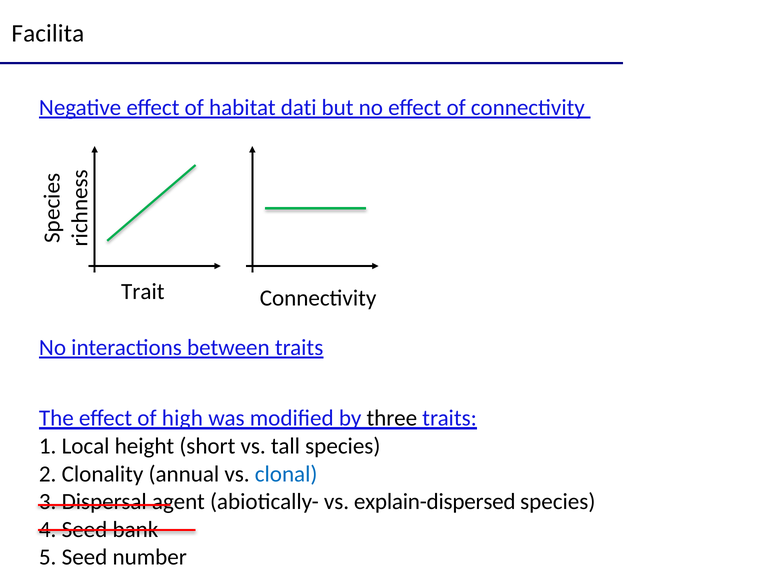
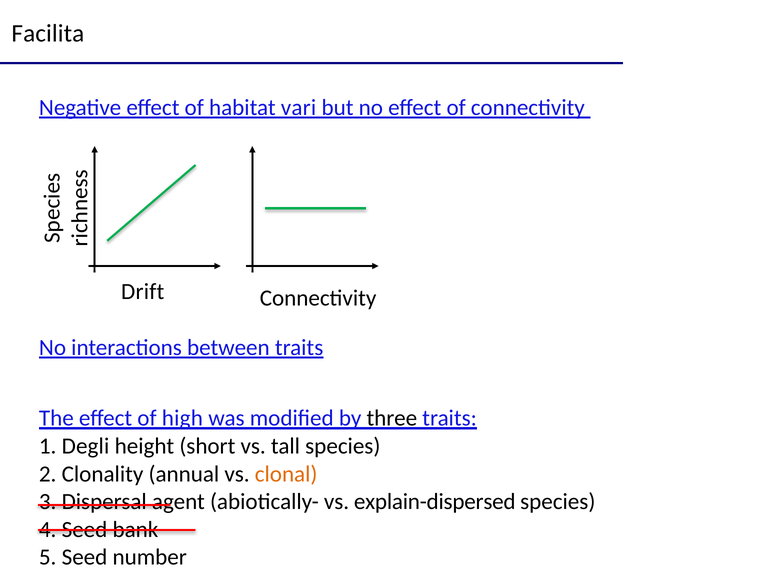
dati: dati -> vari
Trait: Trait -> Drift
Local: Local -> Degli
clonal colour: blue -> orange
